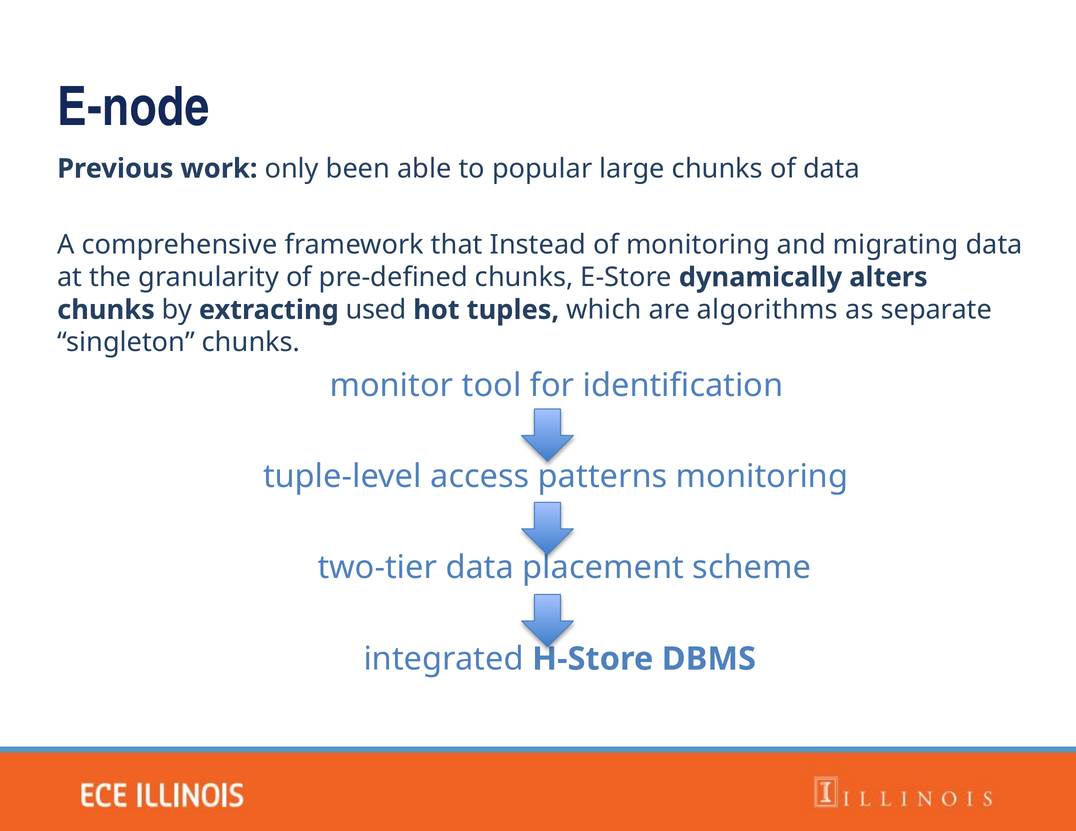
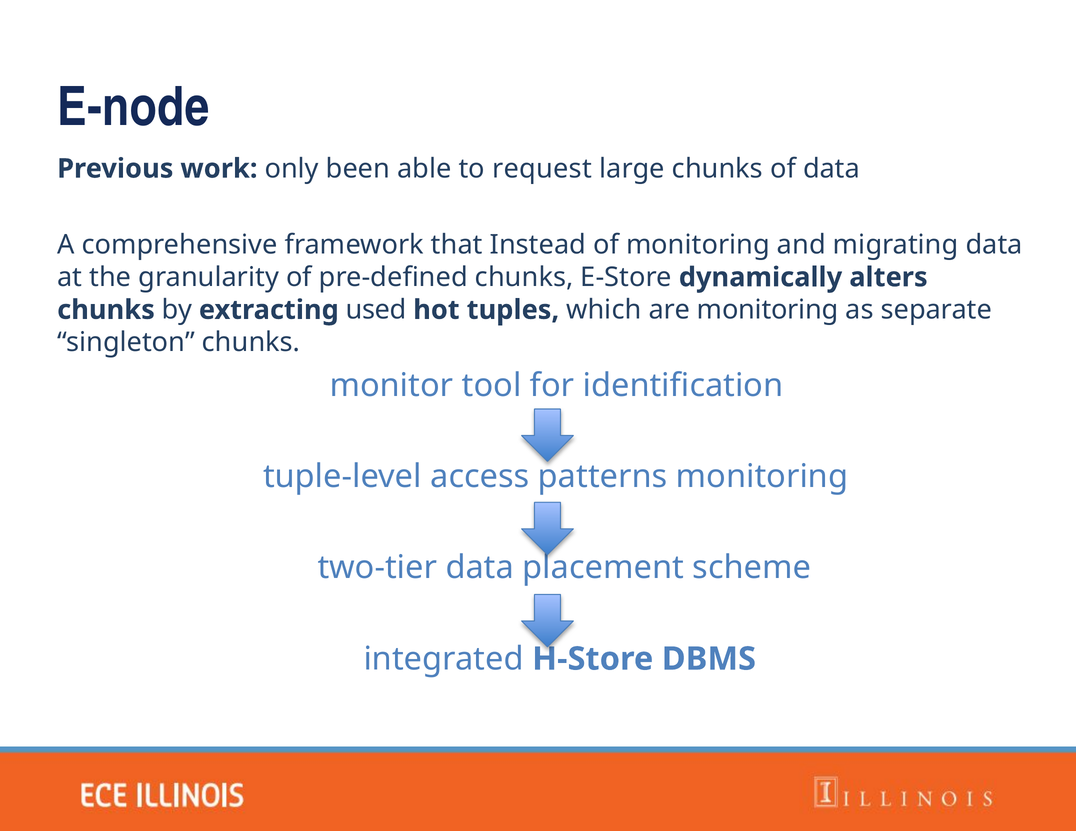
popular: popular -> request
are algorithms: algorithms -> monitoring
